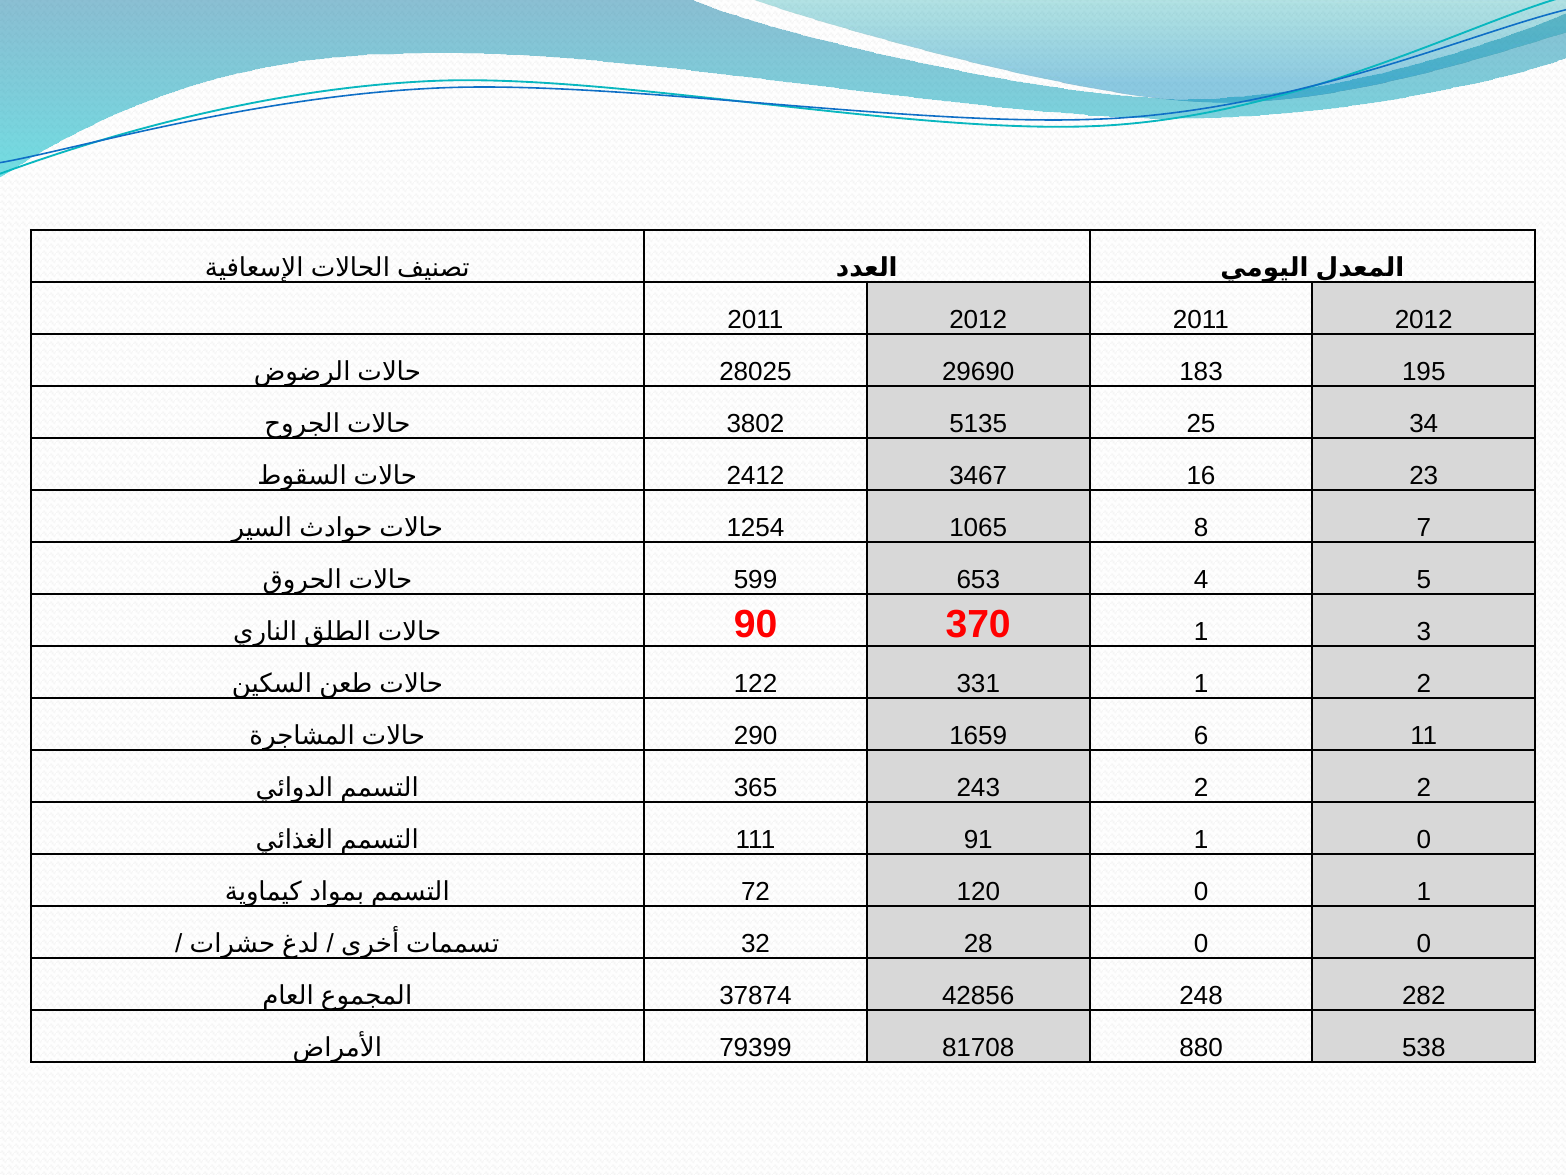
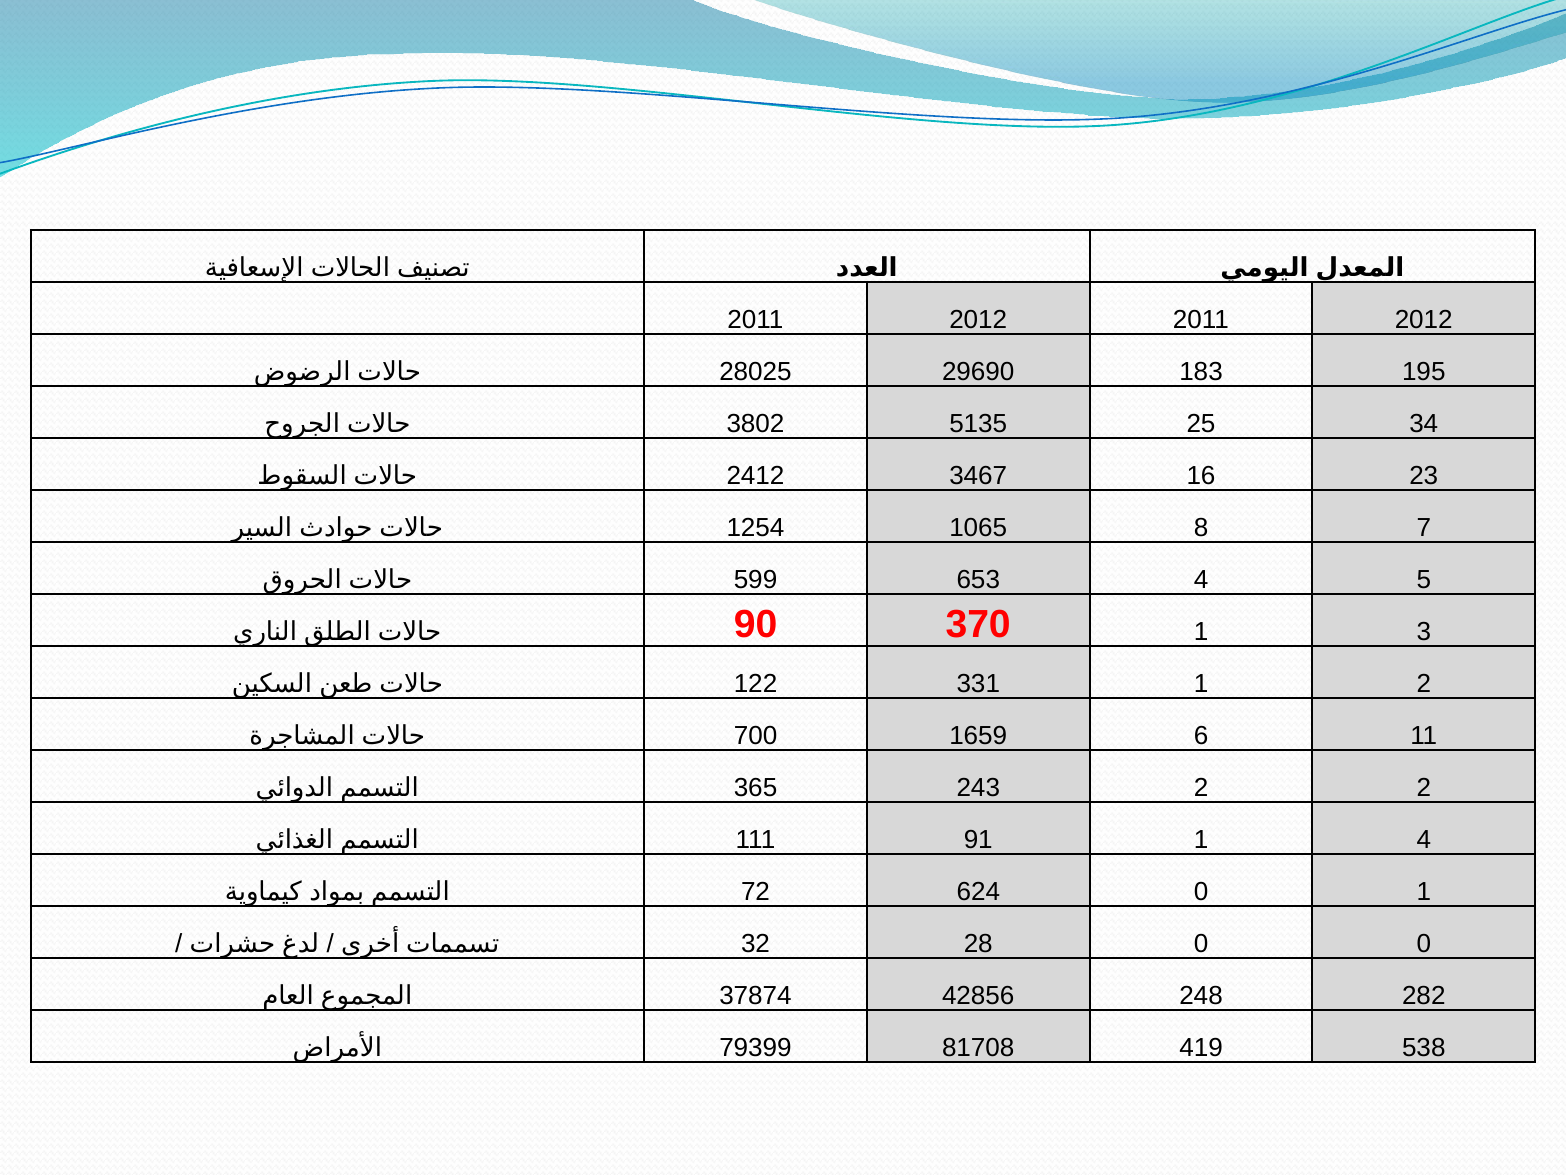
290: 290 -> 700
1 0: 0 -> 4
120: 120 -> 624
880: 880 -> 419
